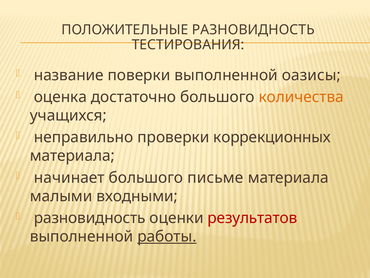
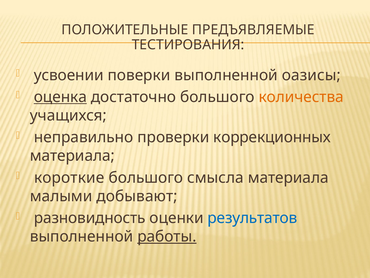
ПОЛОЖИТЕЛЬНЫЕ РАЗНОВИДНОСТЬ: РАЗНОВИДНОСТЬ -> ПРЕДЪЯВЛЯЕМЫЕ
название: название -> усвоении
оценка underline: none -> present
начинает: начинает -> короткие
письме: письме -> смысла
входными: входными -> добывают
результатов colour: red -> blue
